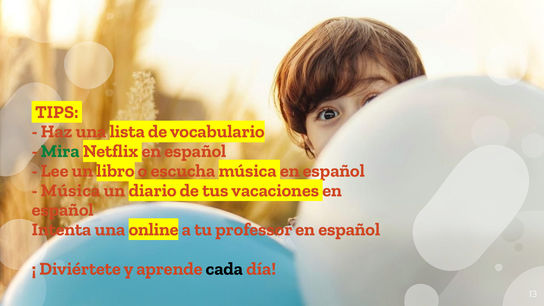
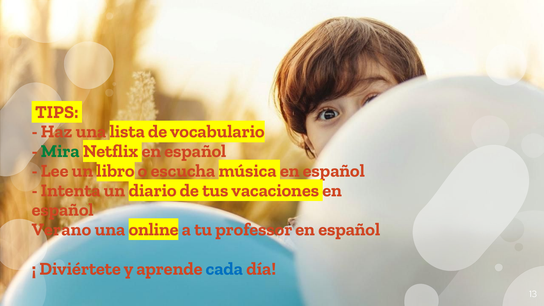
Música at (71, 190): Música -> Intenta
Intenta: Intenta -> Verano
cada colour: black -> blue
